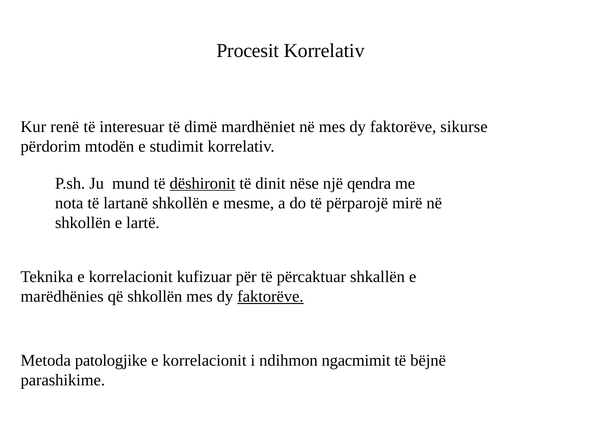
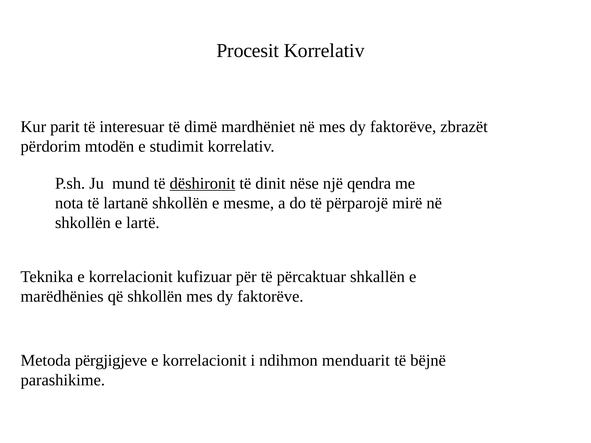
renë: renë -> parit
sikurse: sikurse -> zbrazët
faktorëve at (270, 297) underline: present -> none
patologjike: patologjike -> përgjigjeve
ngacmimit: ngacmimit -> menduarit
